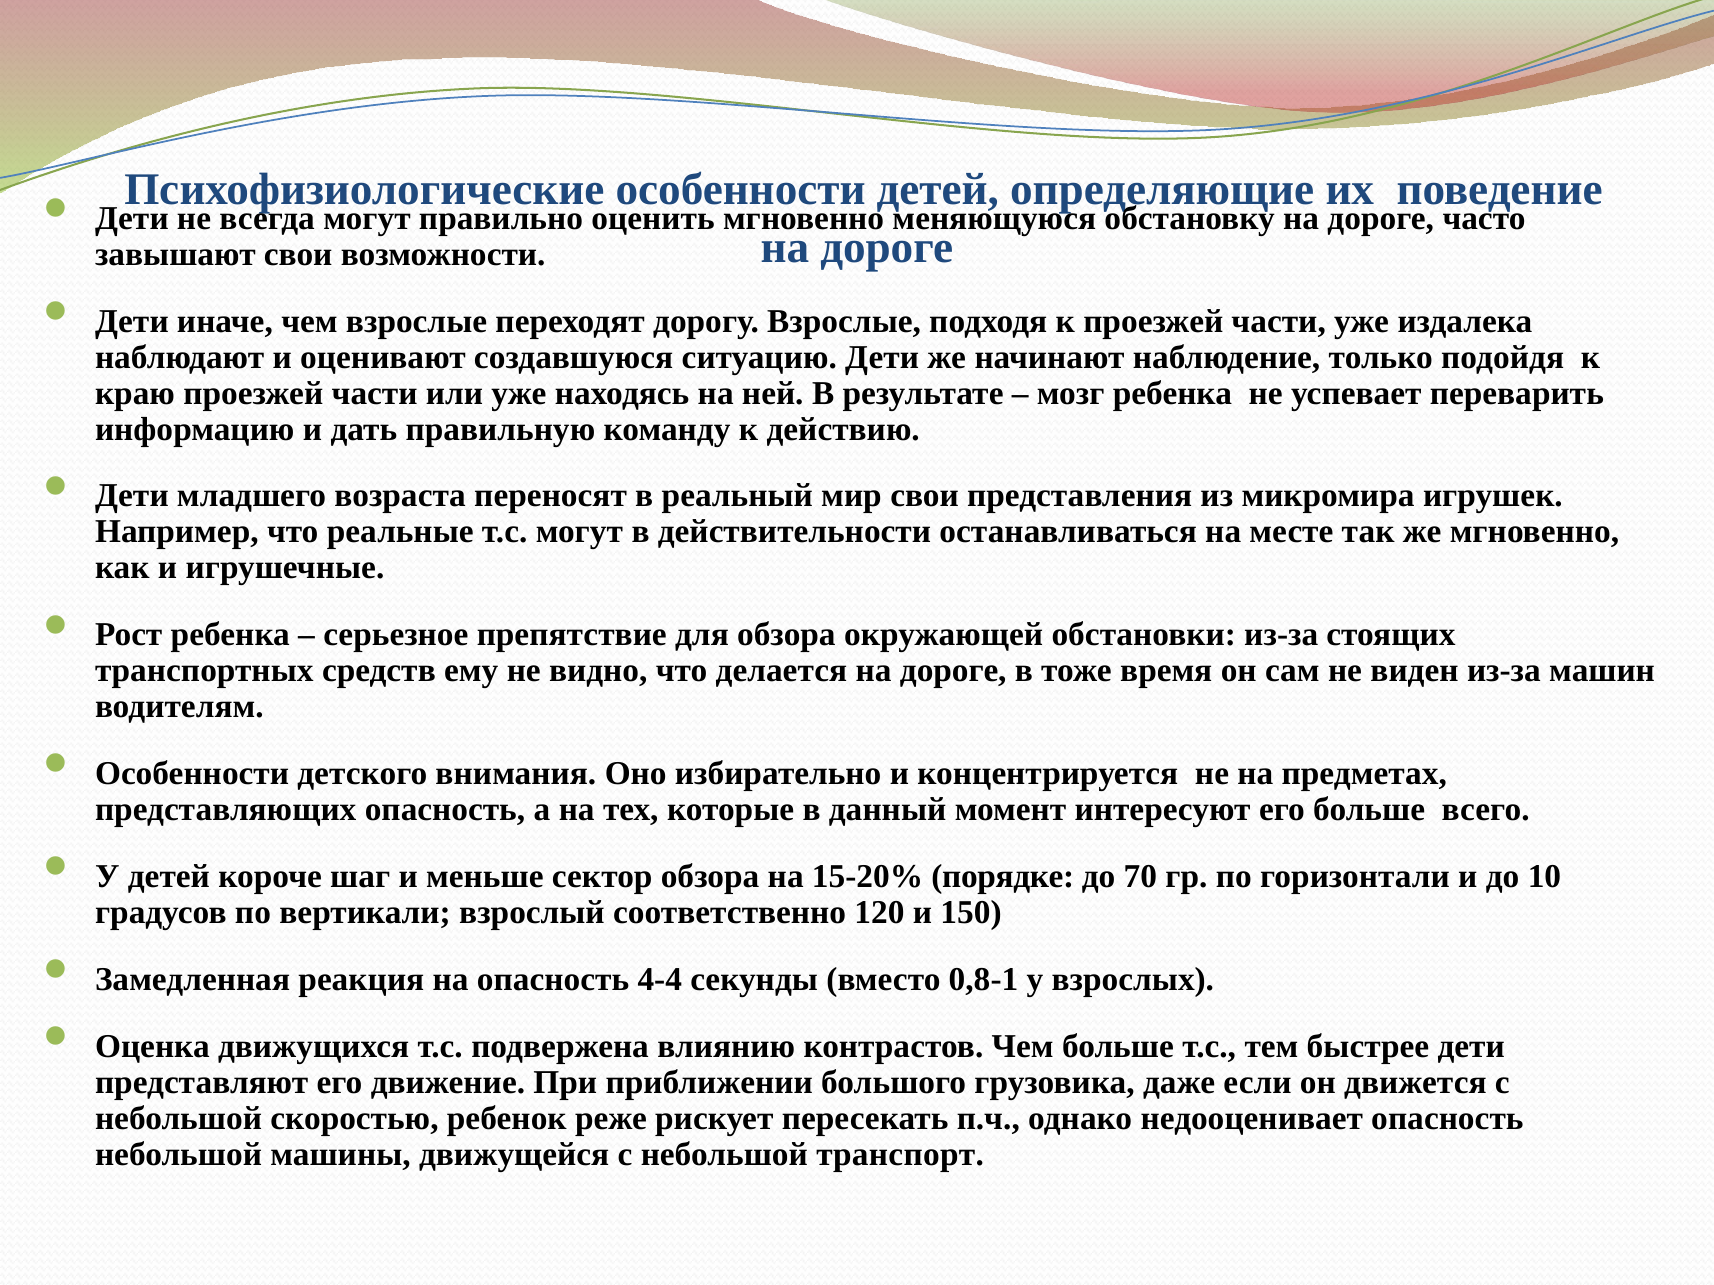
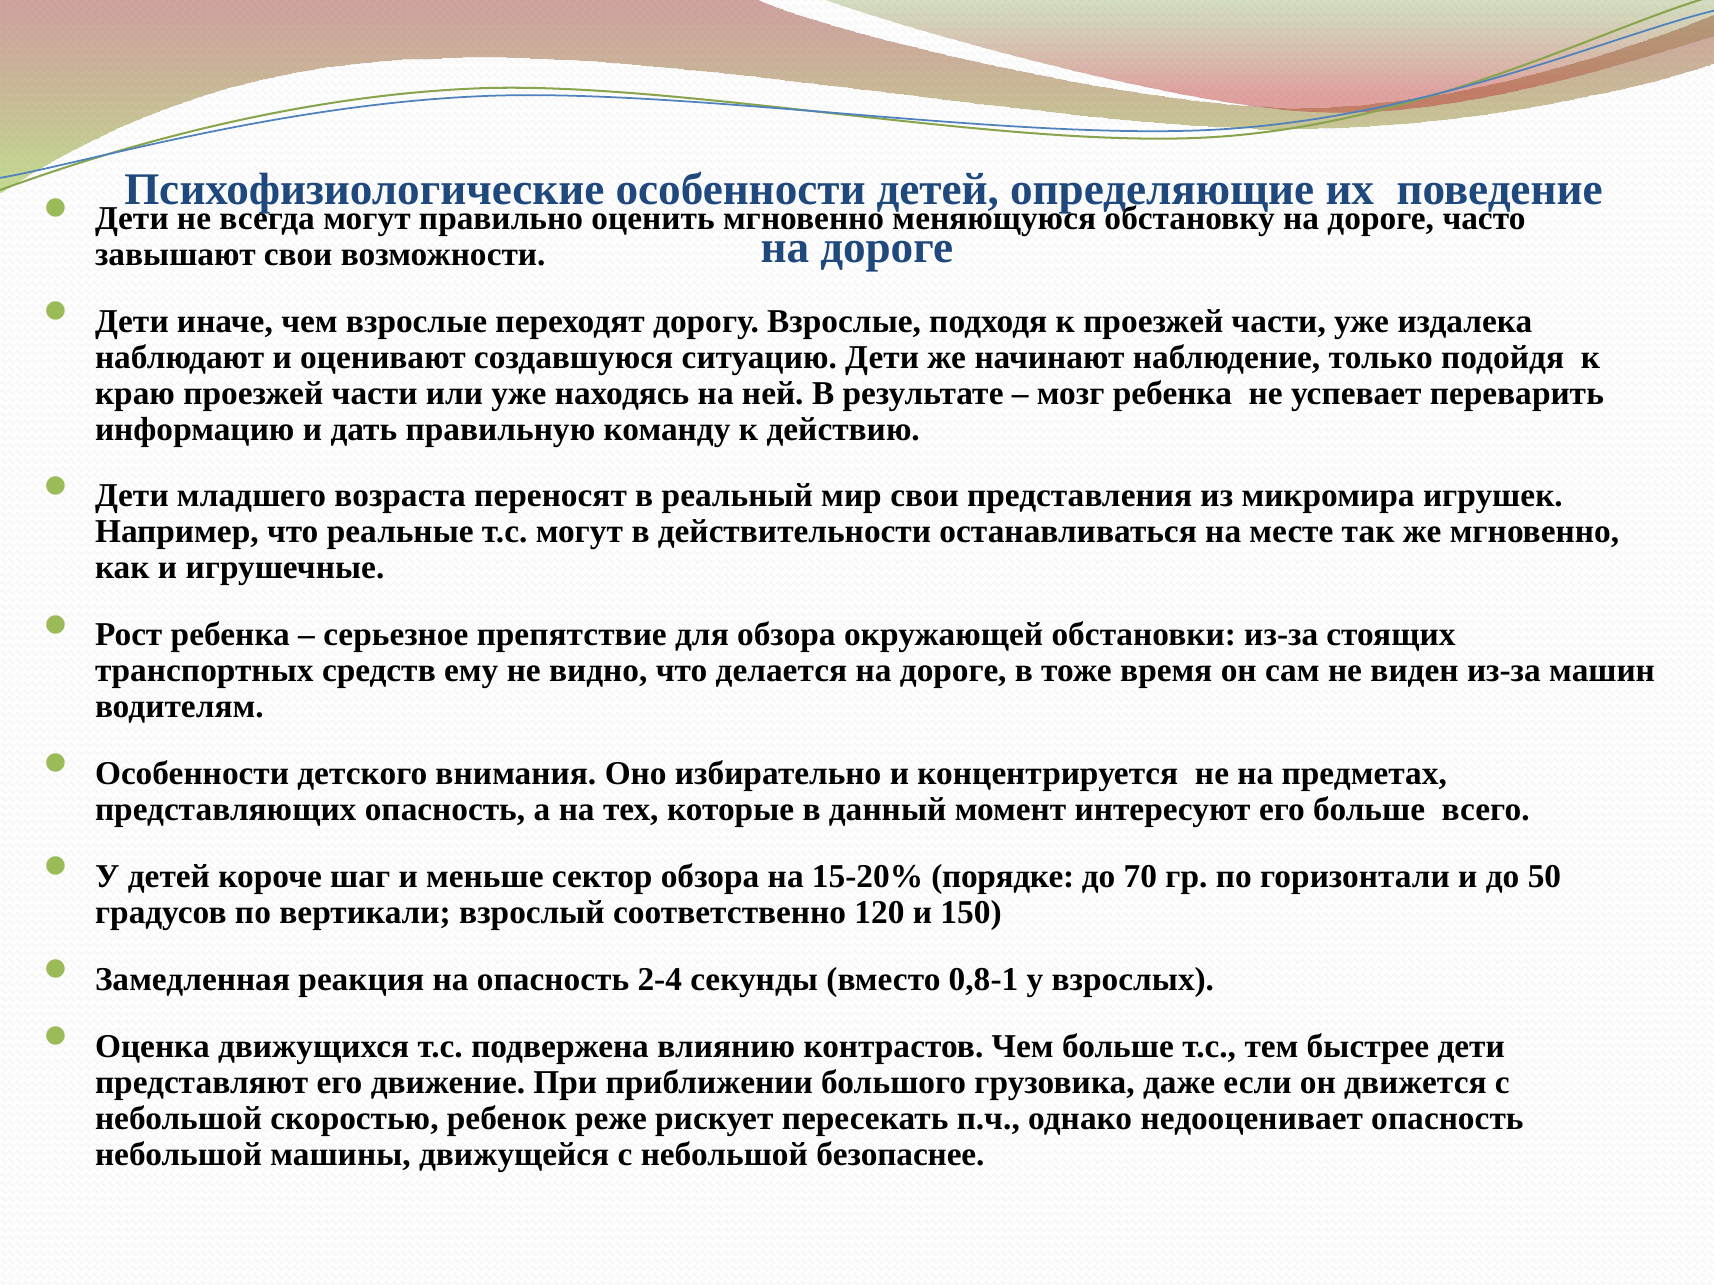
10: 10 -> 50
4-4: 4-4 -> 2-4
транспорт: транспорт -> безопаснее
